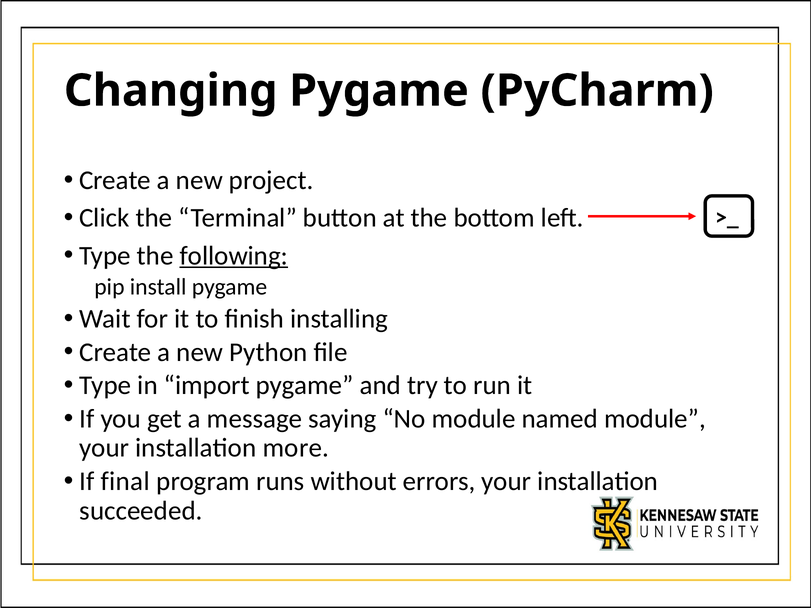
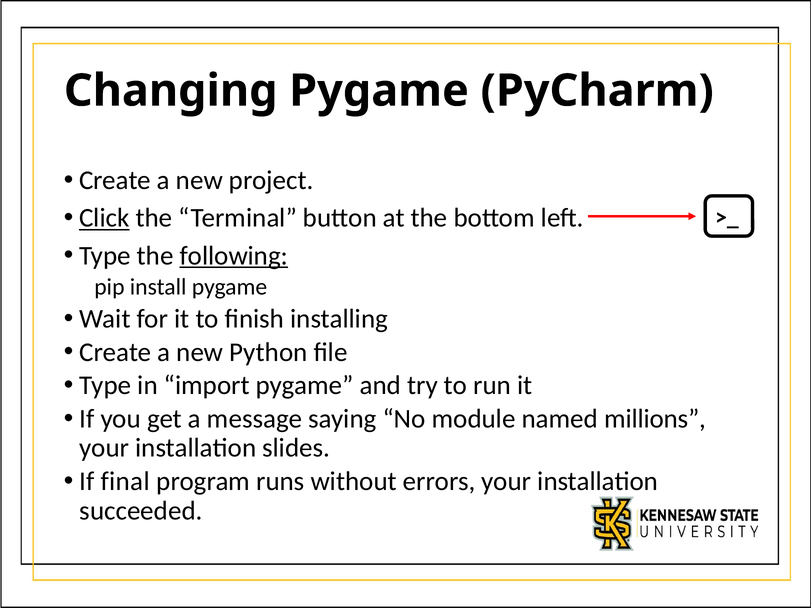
Click underline: none -> present
named module: module -> millions
more: more -> slides
